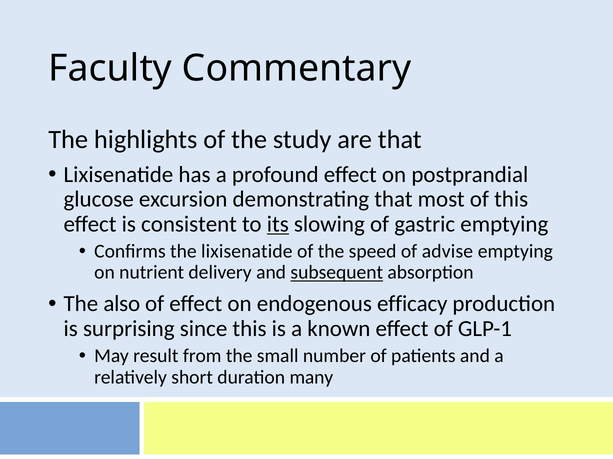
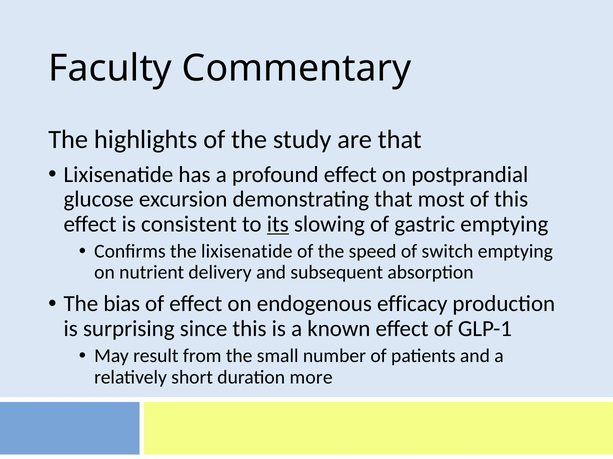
advise: advise -> switch
subsequent underline: present -> none
also: also -> bias
many: many -> more
